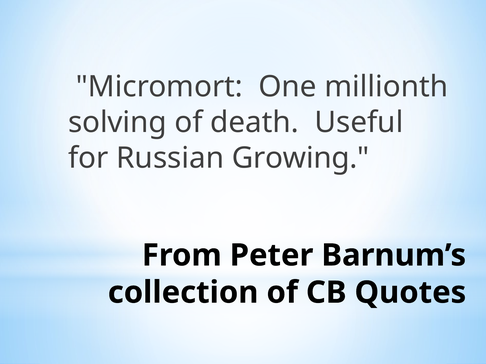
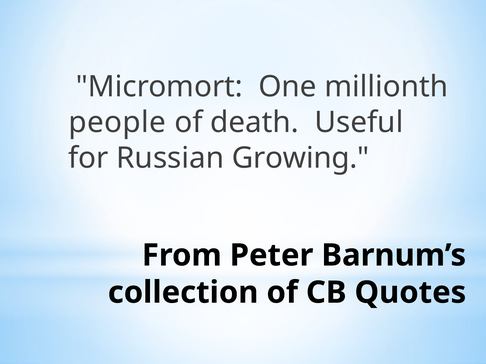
solving: solving -> people
